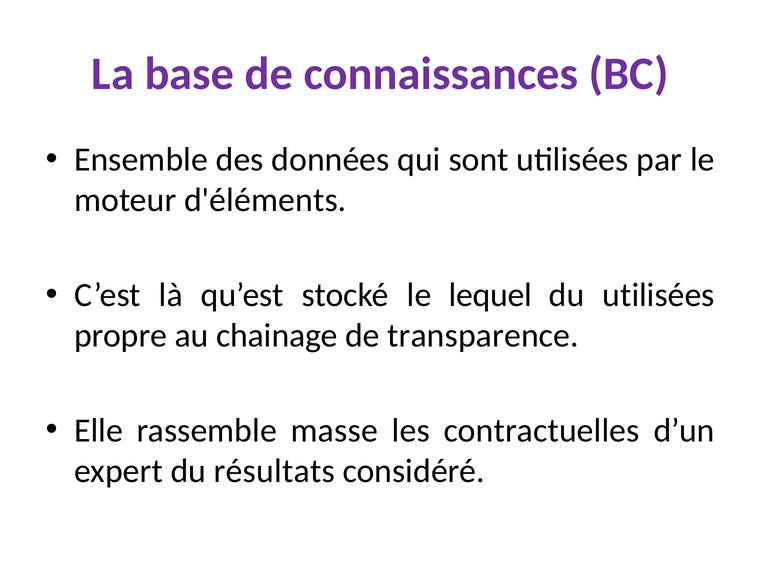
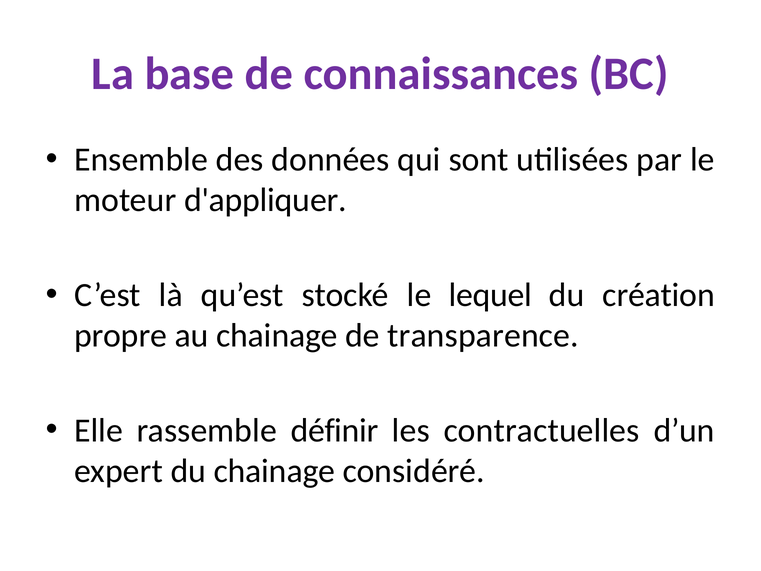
d'éléments: d'éléments -> d'appliquer
du utilisées: utilisées -> création
masse: masse -> définir
du résultats: résultats -> chainage
